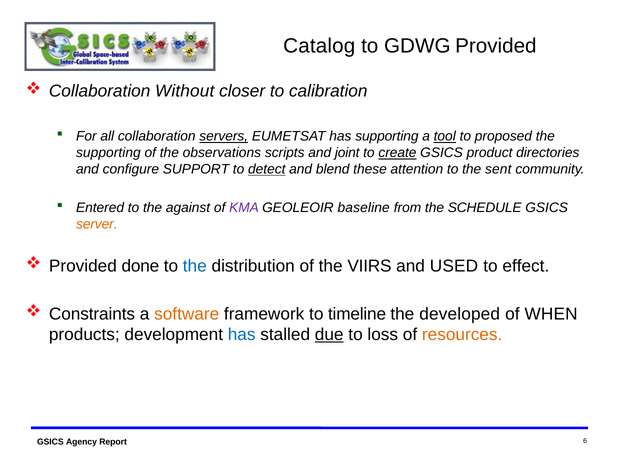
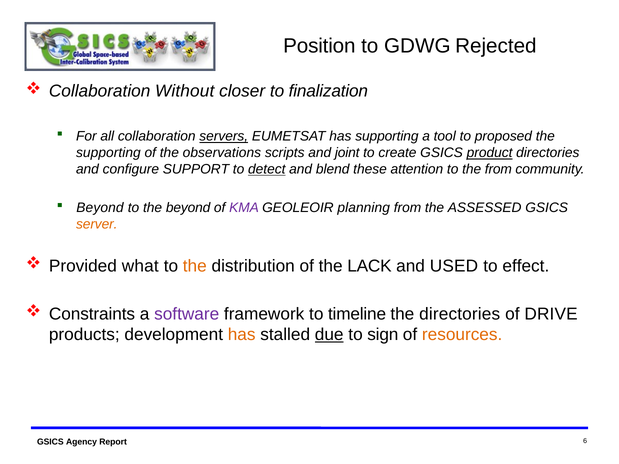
Catalog: Catalog -> Position
GDWG Provided: Provided -> Rejected
calibration: calibration -> finalization
tool underline: present -> none
create underline: present -> none
product underline: none -> present
the sent: sent -> from
Entered at (100, 208): Entered -> Beyond
the against: against -> beyond
baseline: baseline -> planning
SCHEDULE: SCHEDULE -> ASSESSED
done: done -> what
the at (195, 266) colour: blue -> orange
VIIRS: VIIRS -> LACK
software colour: orange -> purple
the developed: developed -> directories
WHEN: WHEN -> DRIVE
has at (242, 335) colour: blue -> orange
loss: loss -> sign
